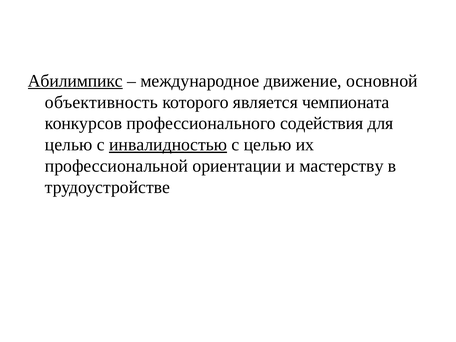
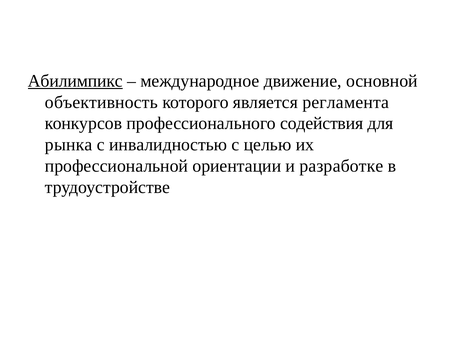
чемпионата: чемпионата -> регламента
целью at (69, 145): целью -> рынка
инвалидностью underline: present -> none
мастерству: мастерству -> разработке
